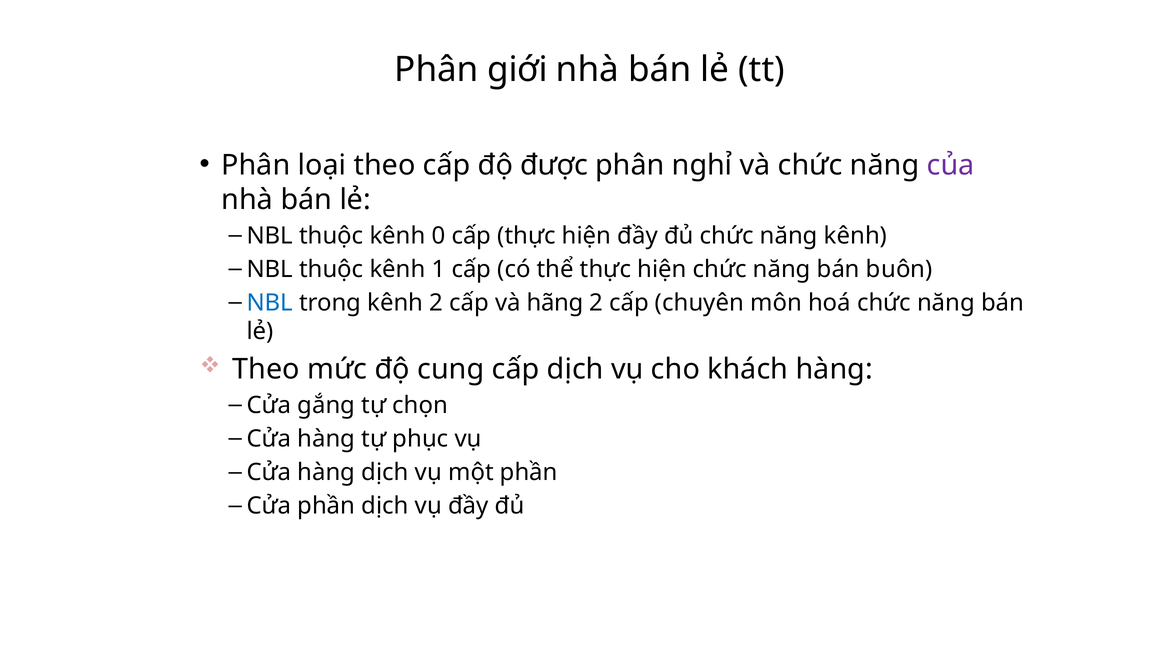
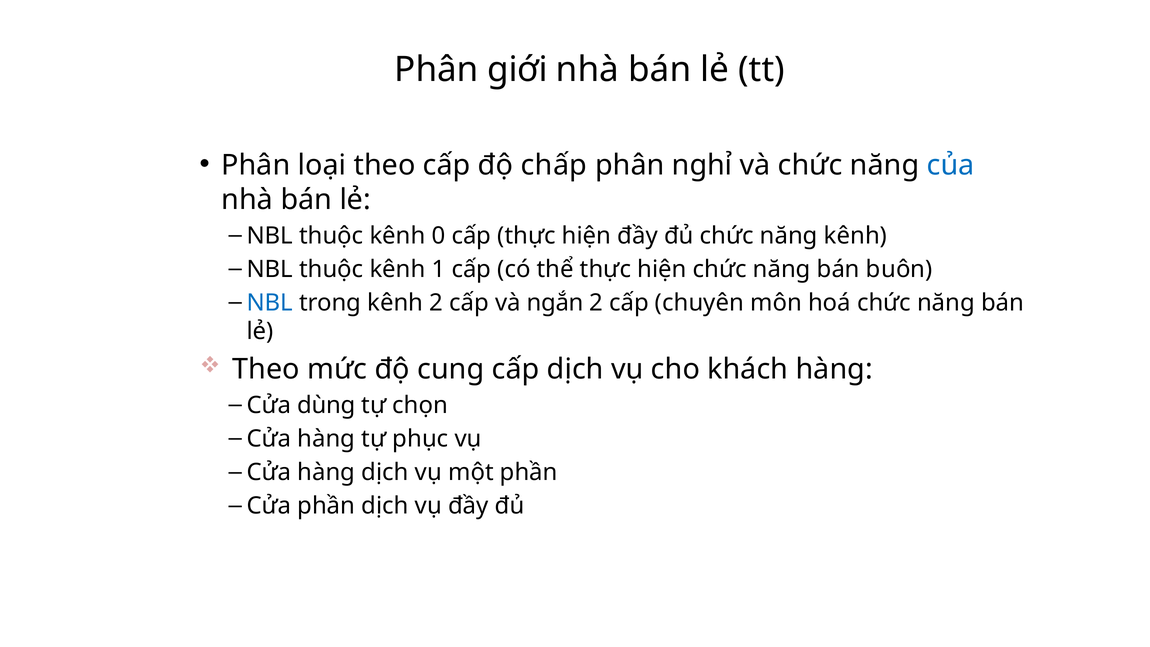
được: được -> chấp
của colour: purple -> blue
hãng: hãng -> ngắn
gắng: gắng -> dùng
